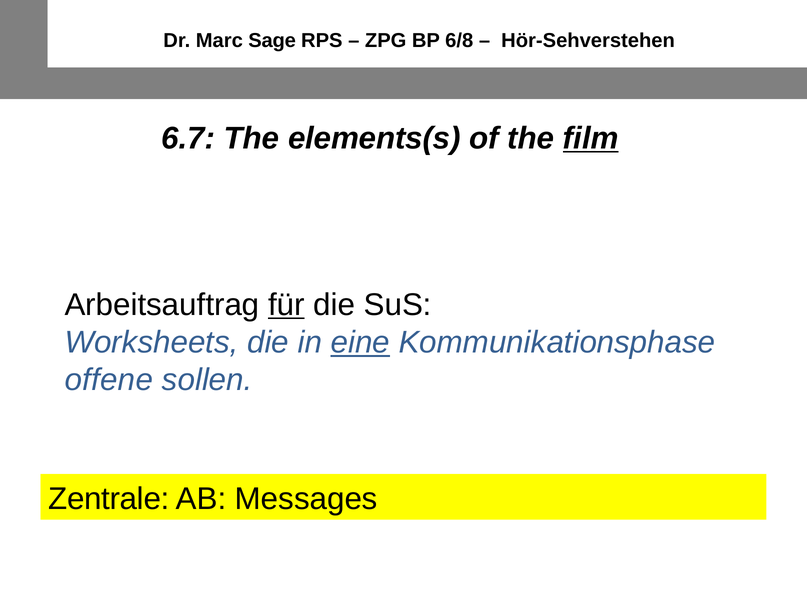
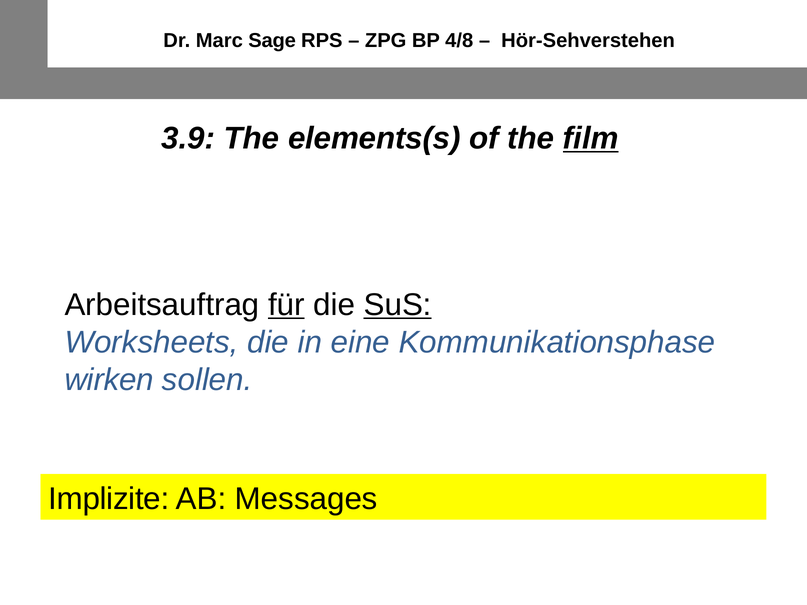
6/8: 6/8 -> 4/8
6.7: 6.7 -> 3.9
SuS underline: none -> present
eine underline: present -> none
offene: offene -> wirken
Zentrale: Zentrale -> Implizite
